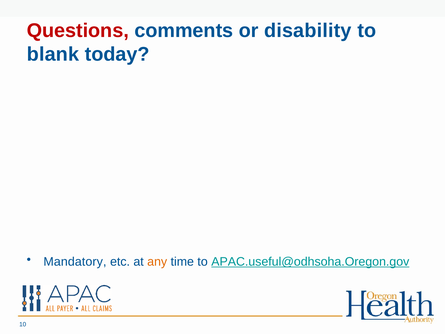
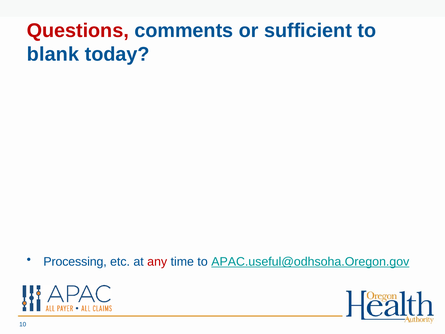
disability: disability -> sufficient
Mandatory: Mandatory -> Processing
any colour: orange -> red
